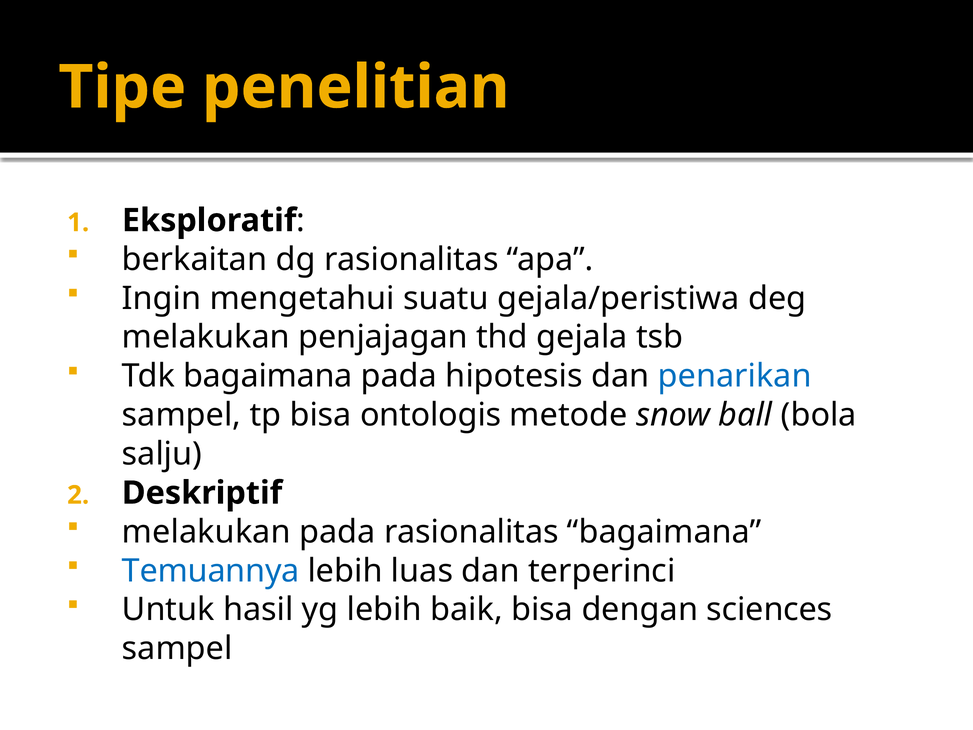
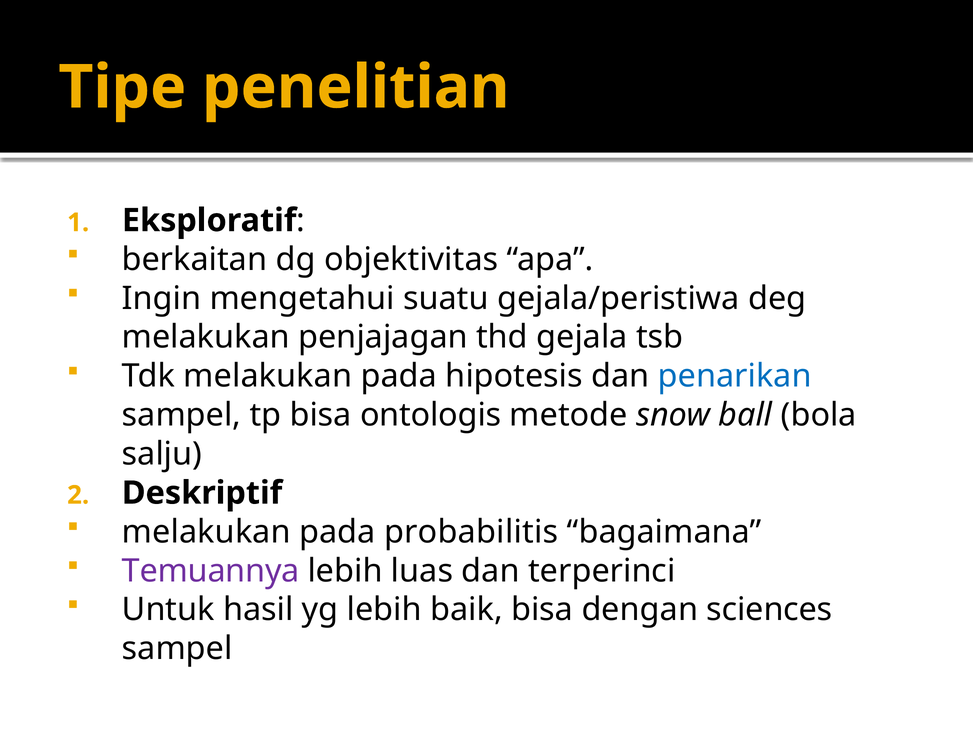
dg rasionalitas: rasionalitas -> objektivitas
Tdk bagaimana: bagaimana -> melakukan
pada rasionalitas: rasionalitas -> probabilitis
Temuannya colour: blue -> purple
